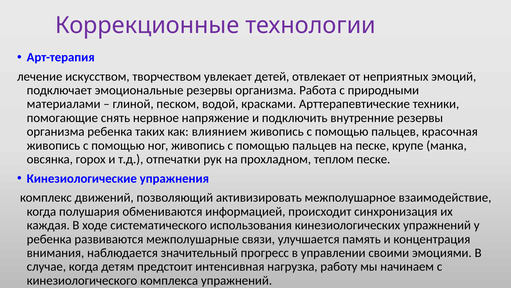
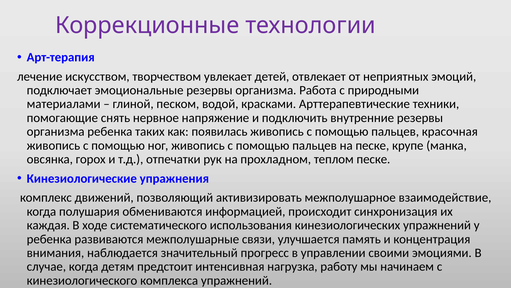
влиянием: влиянием -> появилась
